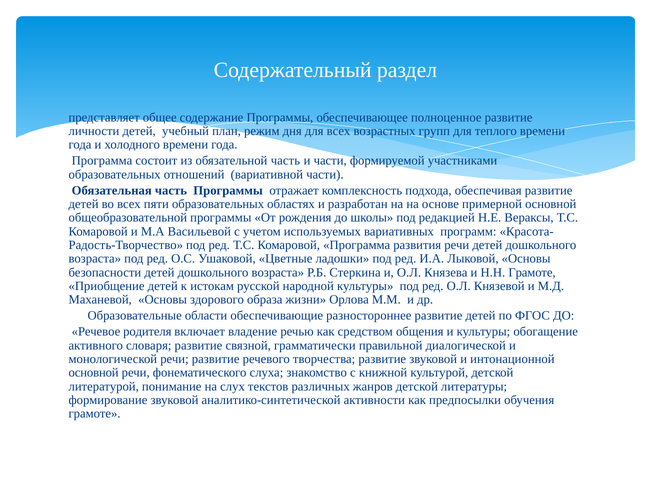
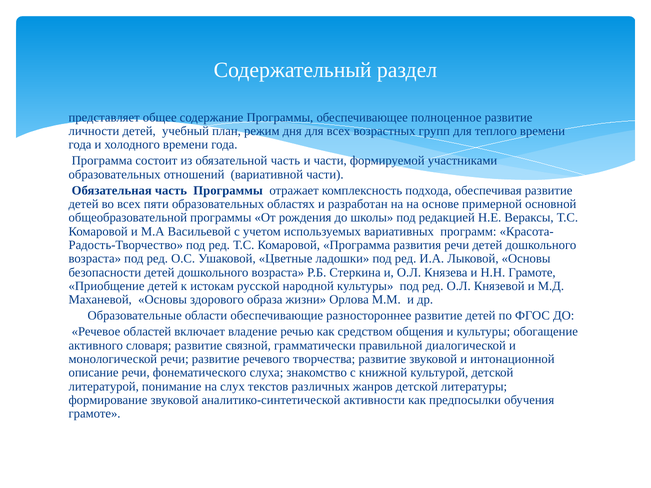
родителя: родителя -> областей
основной at (94, 373): основной -> описание
